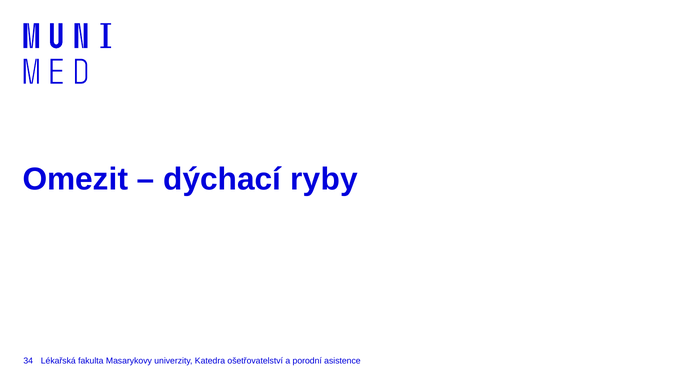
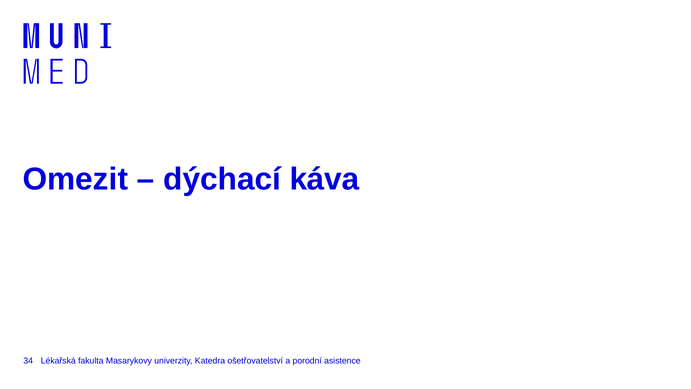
ryby: ryby -> káva
